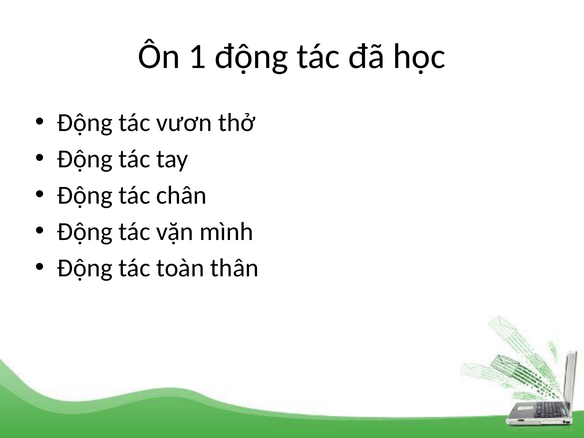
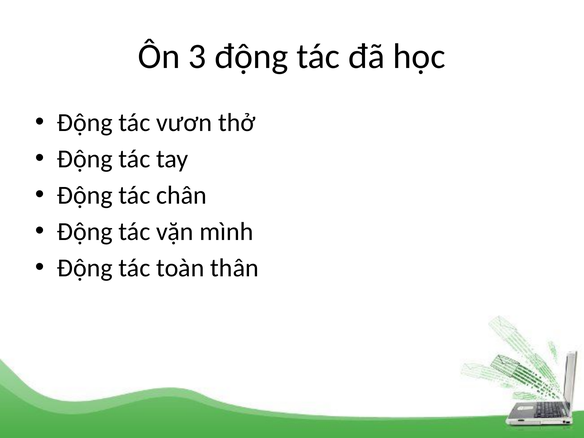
1: 1 -> 3
